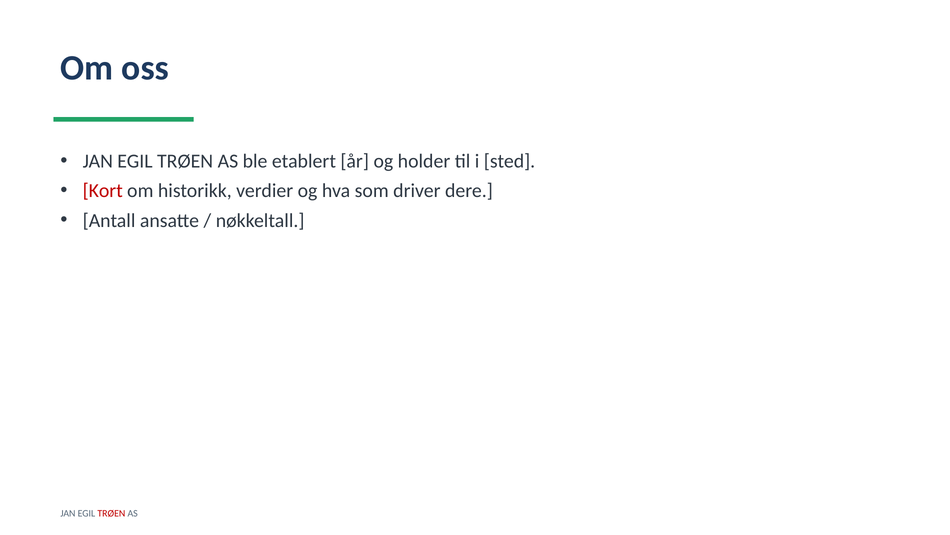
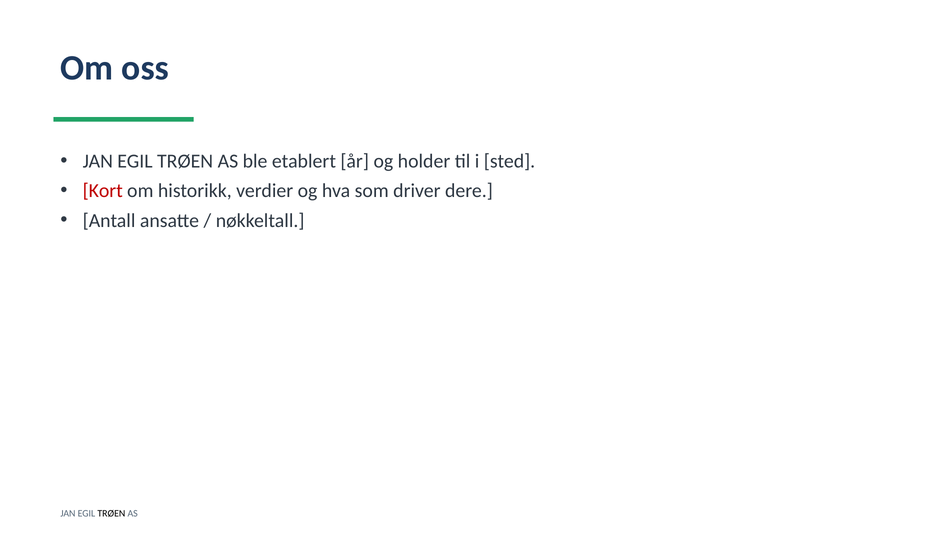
TRØEN at (111, 513) colour: red -> black
